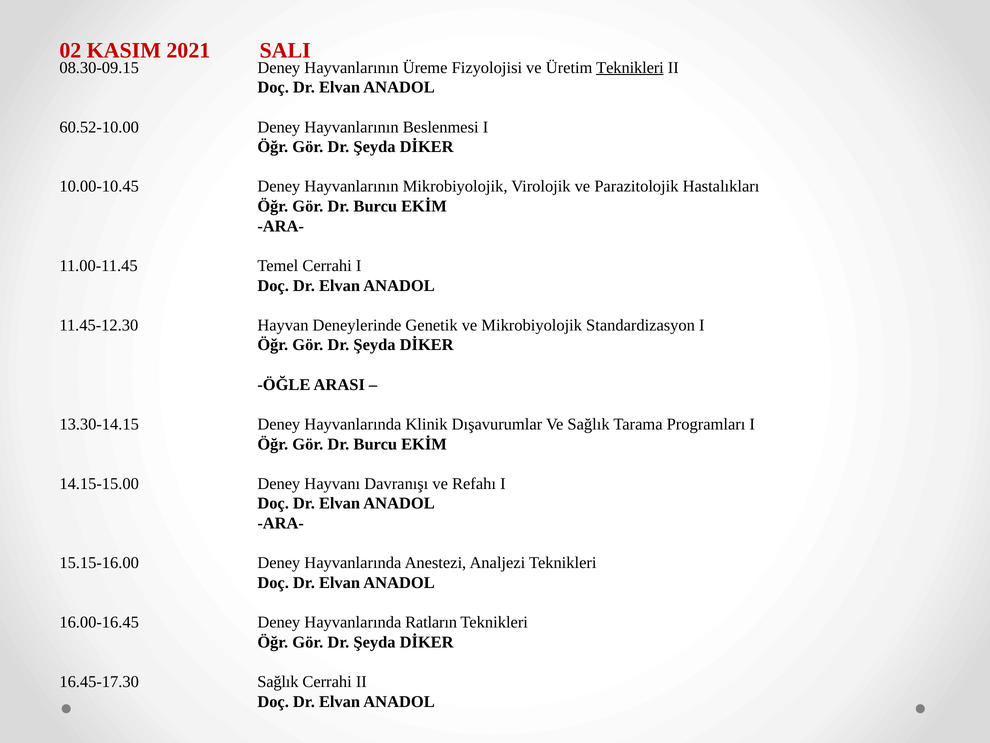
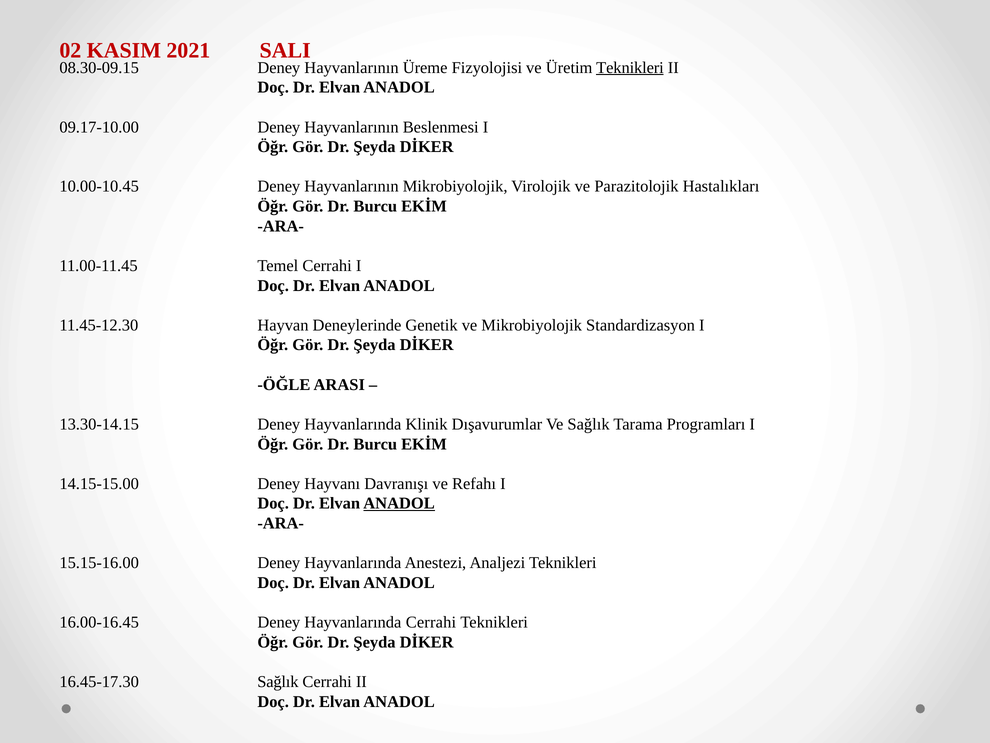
60.52-10.00: 60.52-10.00 -> 09.17-10.00
ANADOL at (399, 503) underline: none -> present
Hayvanlarında Ratların: Ratların -> Cerrahi
